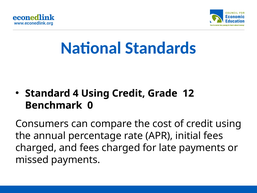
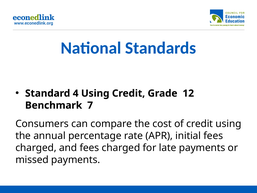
0: 0 -> 7
